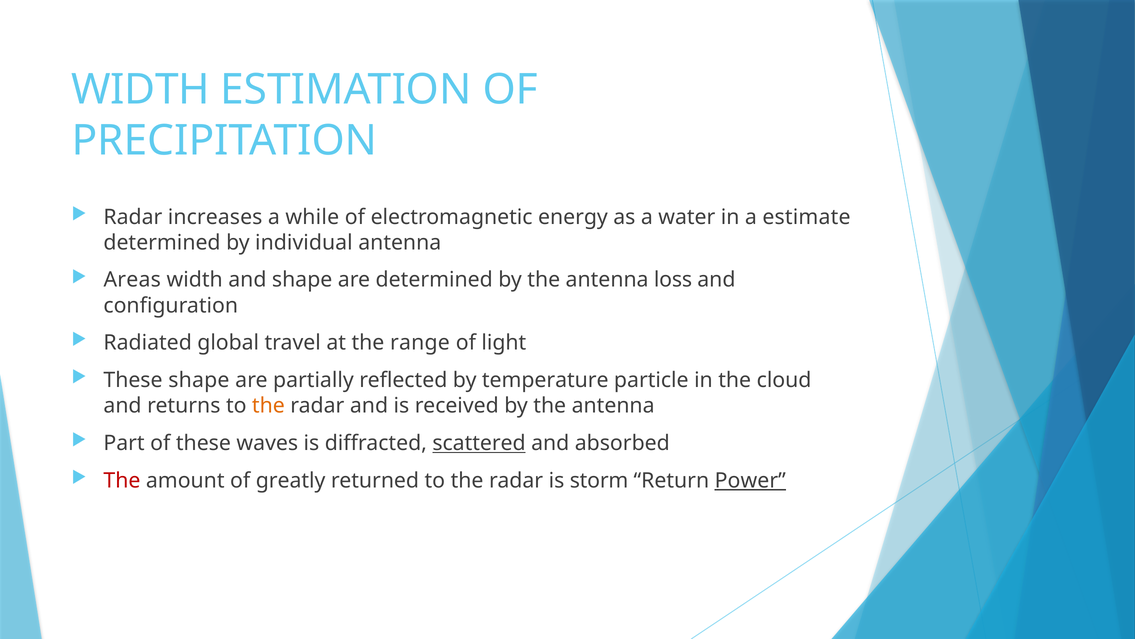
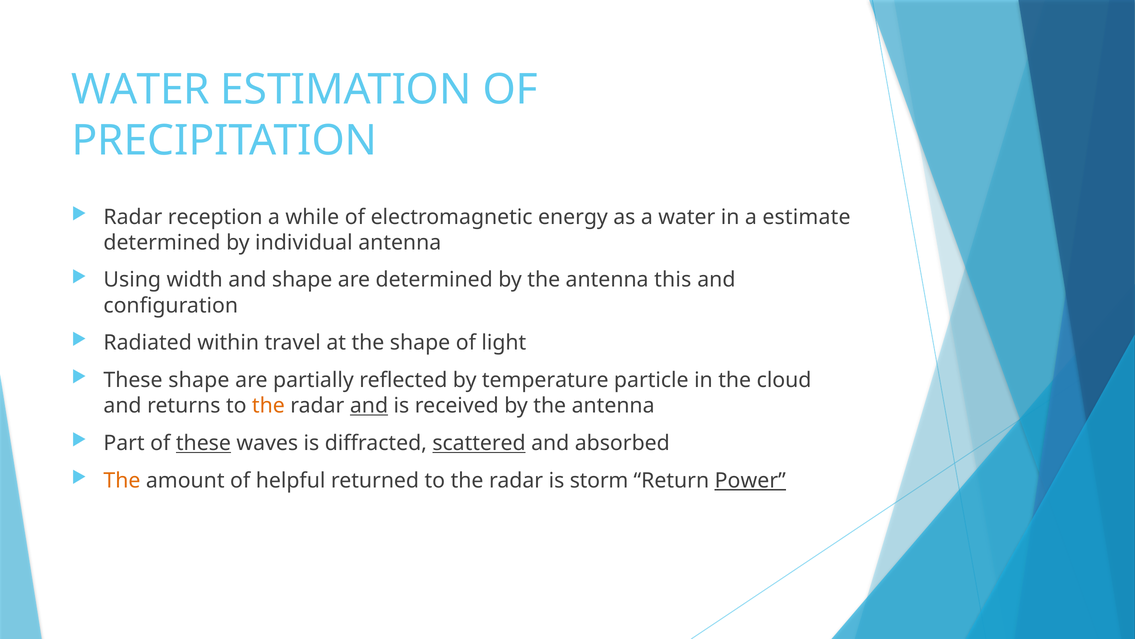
WIDTH at (141, 90): WIDTH -> WATER
increases: increases -> reception
Areas: Areas -> Using
loss: loss -> this
global: global -> within
the range: range -> shape
and at (369, 406) underline: none -> present
these at (203, 443) underline: none -> present
The at (122, 480) colour: red -> orange
greatly: greatly -> helpful
